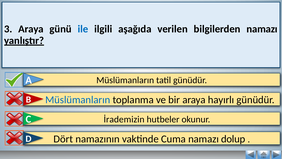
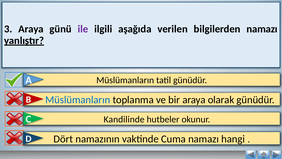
ile colour: blue -> purple
hayırlı: hayırlı -> olarak
İrademizin: İrademizin -> Kandilinde
dolup: dolup -> hangi
